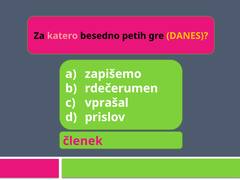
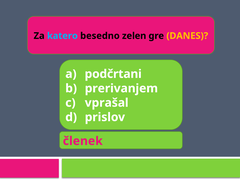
katero colour: pink -> light blue
petih: petih -> zelen
zapišemo: zapišemo -> podčrtani
rdečerumen: rdečerumen -> prerivanjem
